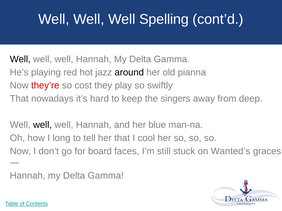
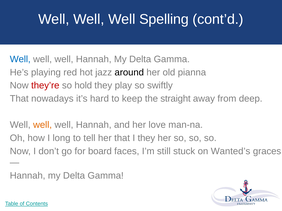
Well at (20, 59) colour: black -> blue
cost: cost -> hold
singers: singers -> straight
well at (43, 125) colour: black -> orange
blue: blue -> love
I cool: cool -> they
